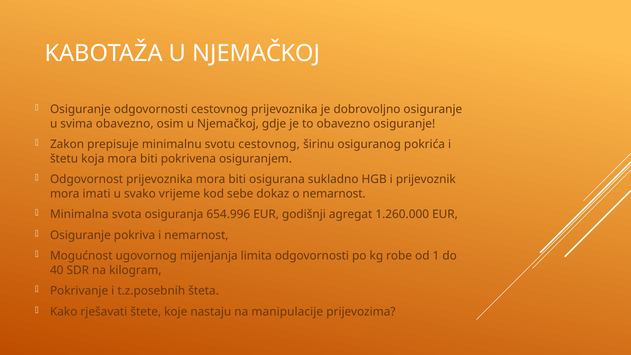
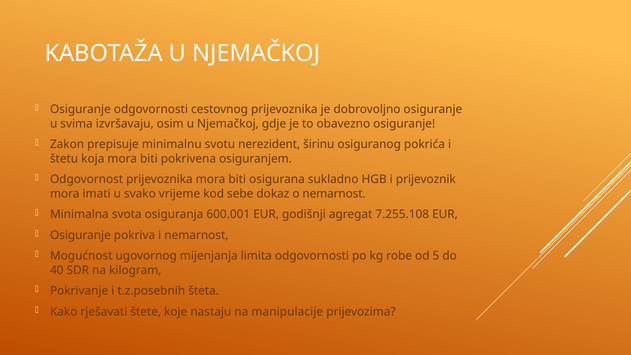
svima obavezno: obavezno -> izvršavaju
svotu cestovnog: cestovnog -> nerezident
654.996: 654.996 -> 600.001
1.260.000: 1.260.000 -> 7.255.108
1: 1 -> 5
